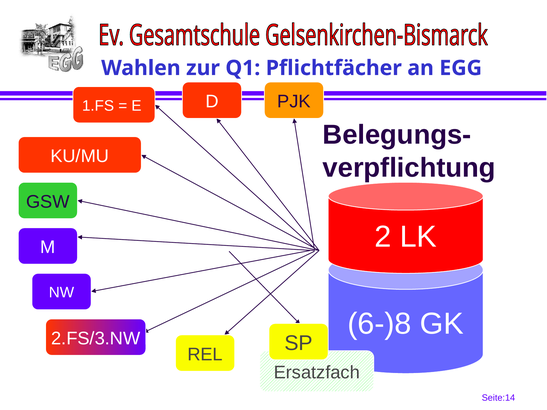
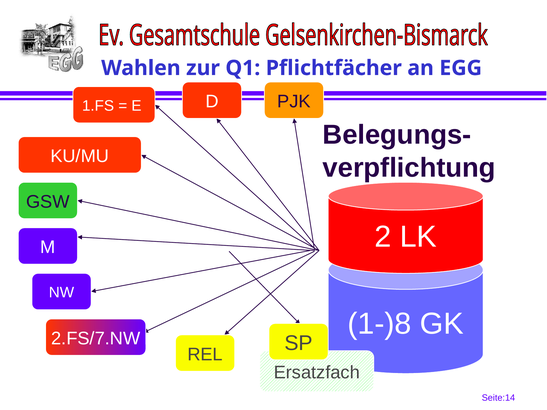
6-)8: 6-)8 -> 1-)8
2.FS/3.NW: 2.FS/3.NW -> 2.FS/7.NW
